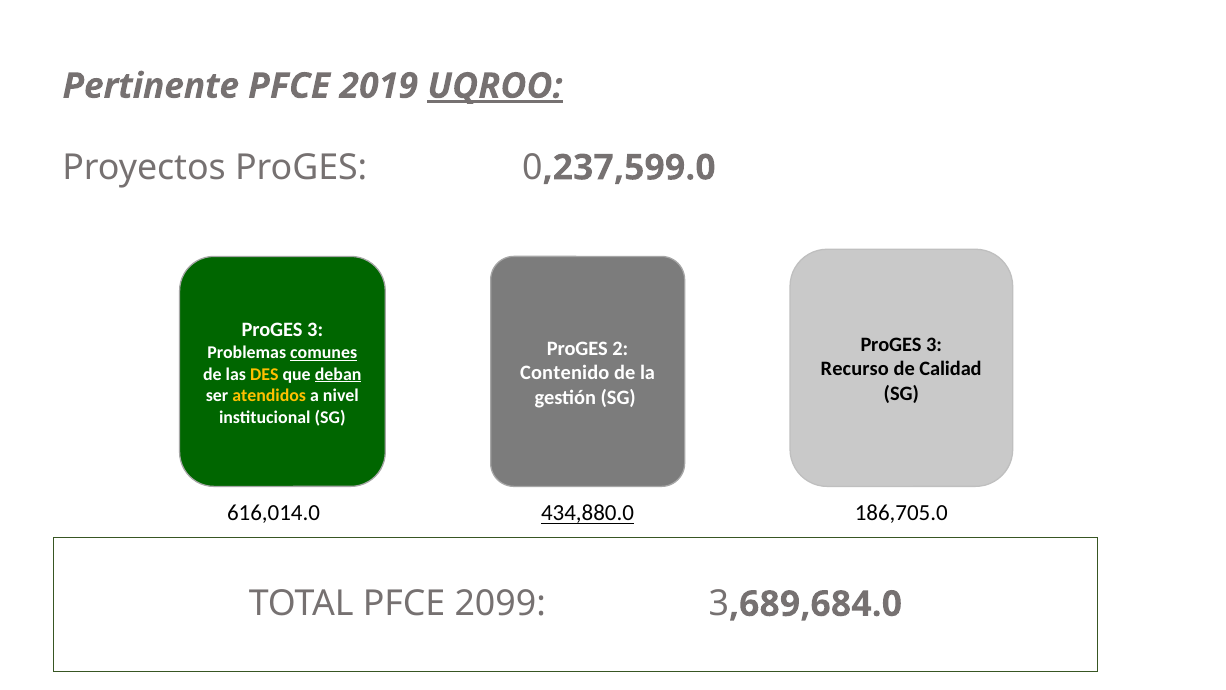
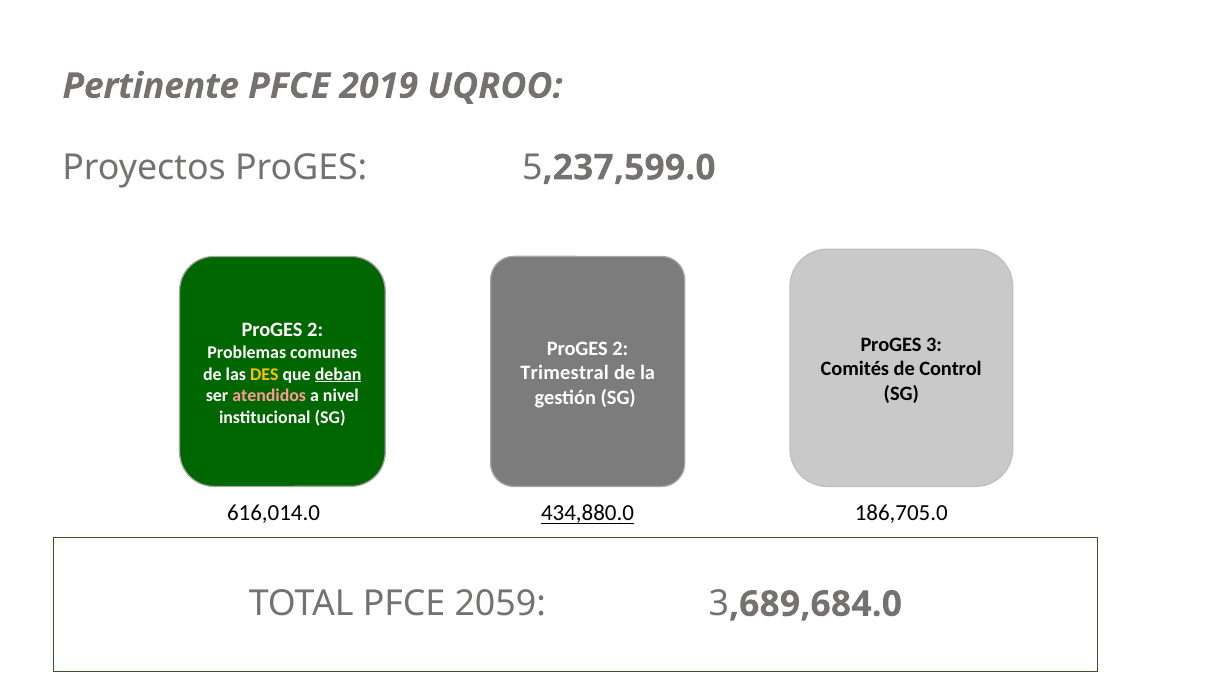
UQROO underline: present -> none
0: 0 -> 5
3 at (315, 330): 3 -> 2
comunes underline: present -> none
Recurso: Recurso -> Comités
Calidad: Calidad -> Control
Contenido: Contenido -> Trimestral
atendidos colour: yellow -> pink
2099: 2099 -> 2059
